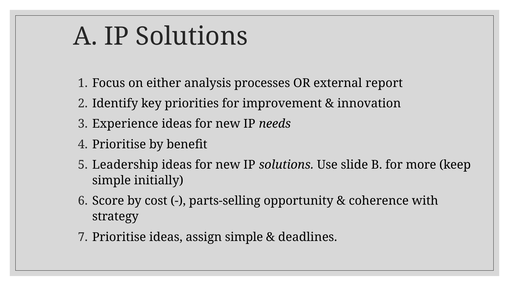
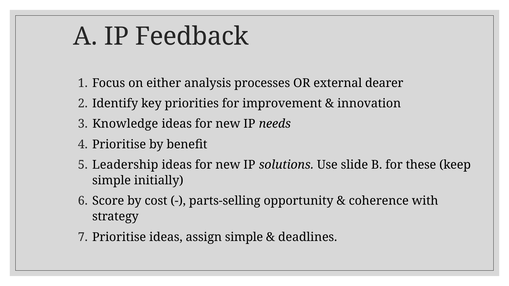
A IP Solutions: Solutions -> Feedback
report: report -> dearer
Experience: Experience -> Knowledge
more: more -> these
